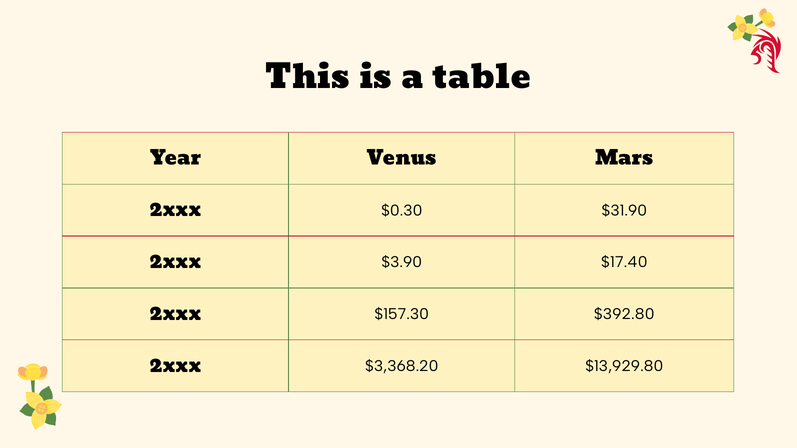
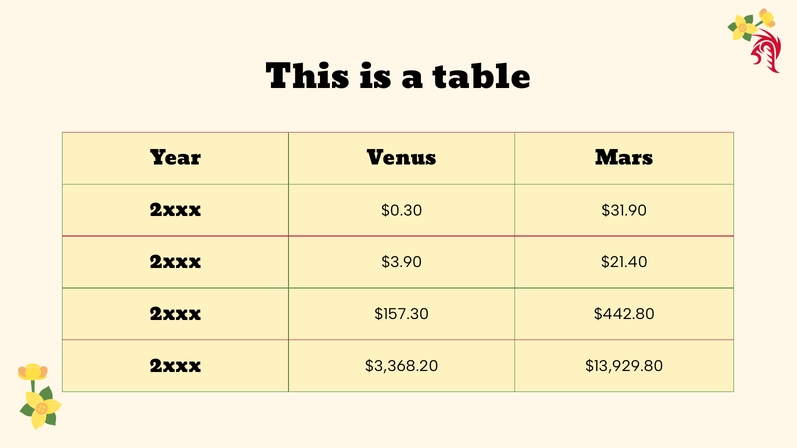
$17.40: $17.40 -> $21.40
$392.80: $392.80 -> $442.80
